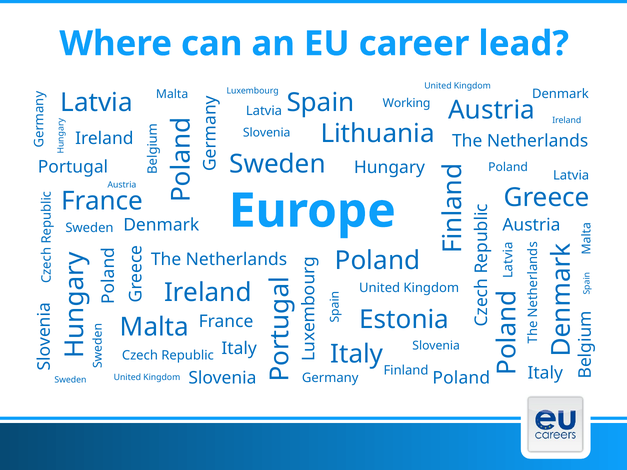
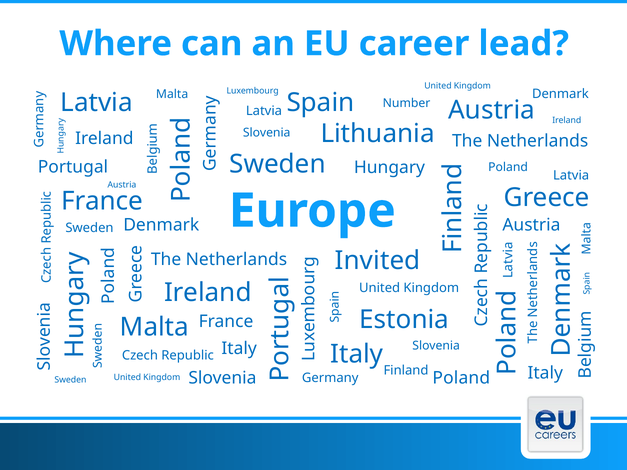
Working: Working -> Number
Poland at (378, 261): Poland -> Invited
